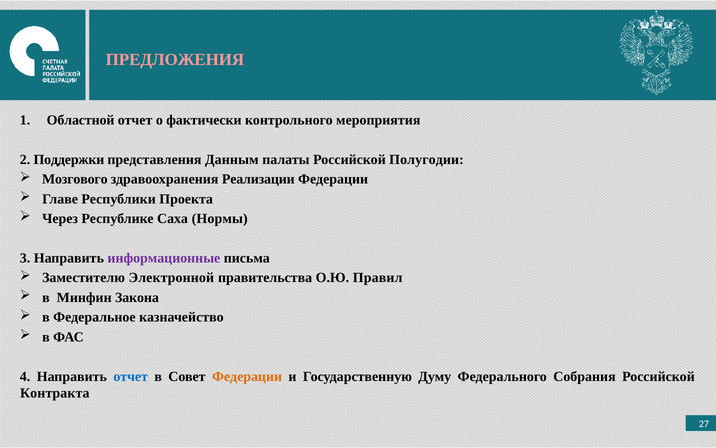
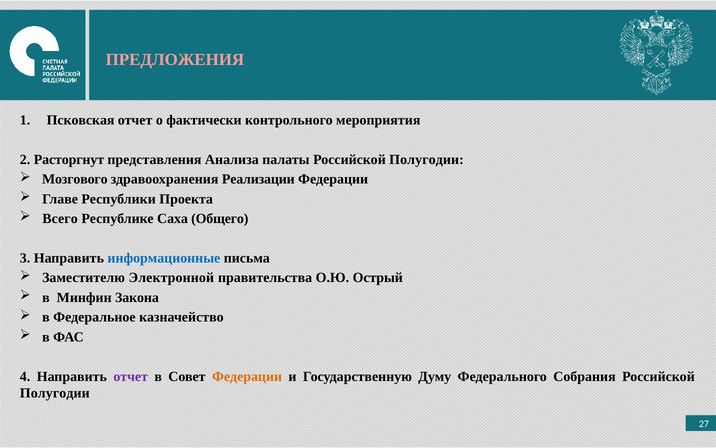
Областной: Областной -> Псковская
Поддержки: Поддержки -> Расторгнут
Данным: Данным -> Анализа
Через: Через -> Всего
Нормы: Нормы -> Общего
информационные colour: purple -> blue
Правил: Правил -> Острый
отчет at (131, 376) colour: blue -> purple
Контракта at (55, 393): Контракта -> Полугодии
